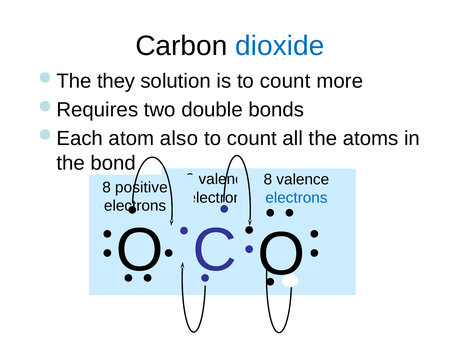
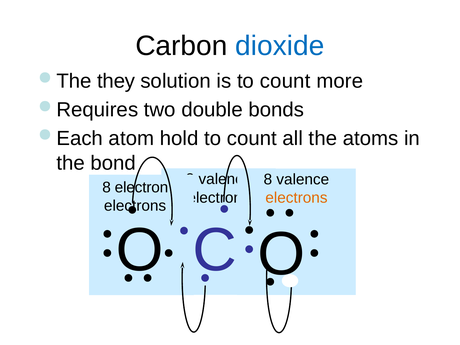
also: also -> hold
positive: positive -> electron
electrons at (296, 198) colour: blue -> orange
